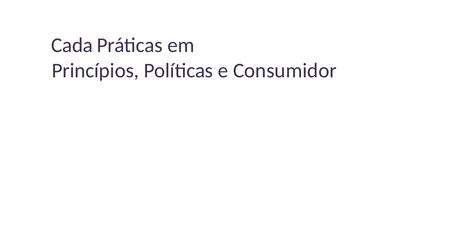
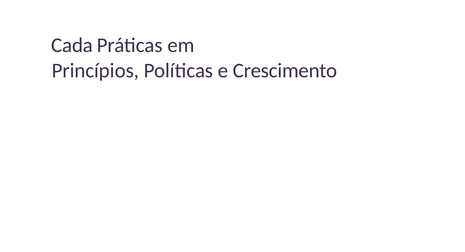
Consumidor: Consumidor -> Crescimento
